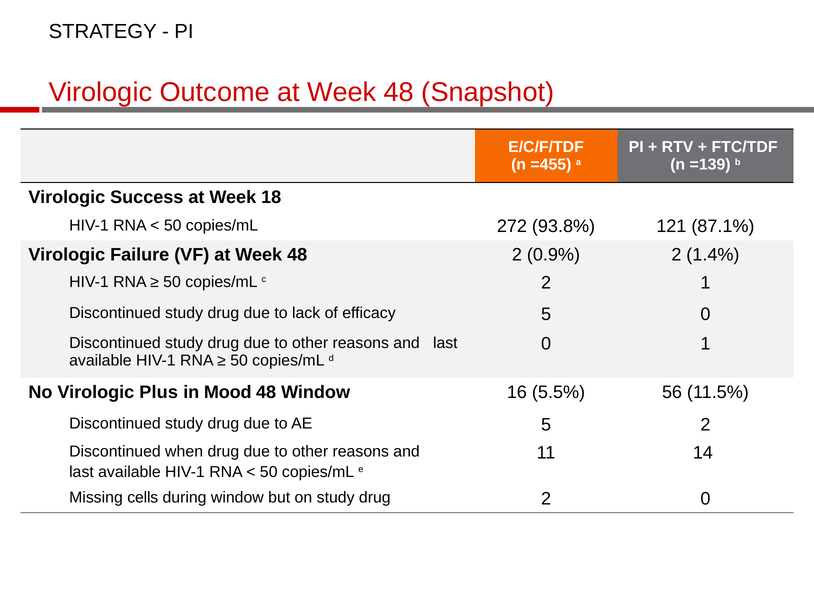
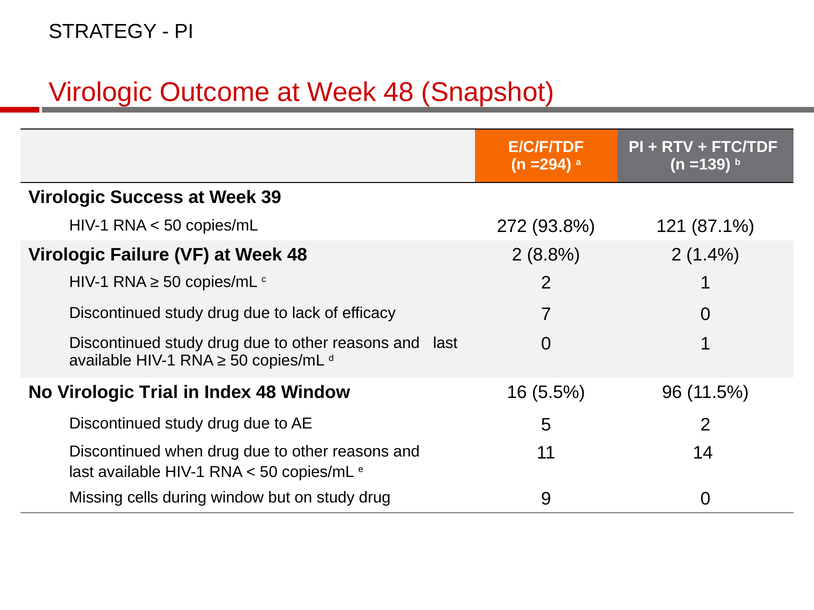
=455: =455 -> =294
18: 18 -> 39
0.9%: 0.9% -> 8.8%
efficacy 5: 5 -> 7
Plus: Plus -> Trial
Mood: Mood -> Index
56: 56 -> 96
drug 2: 2 -> 9
